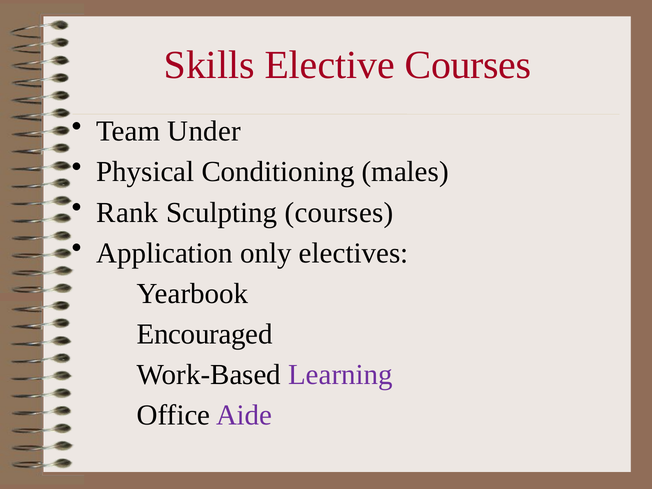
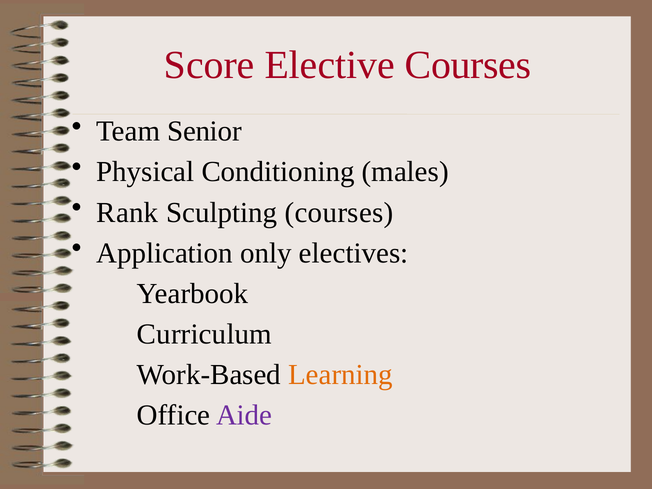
Skills: Skills -> Score
Under: Under -> Senior
Encouraged: Encouraged -> Curriculum
Learning colour: purple -> orange
